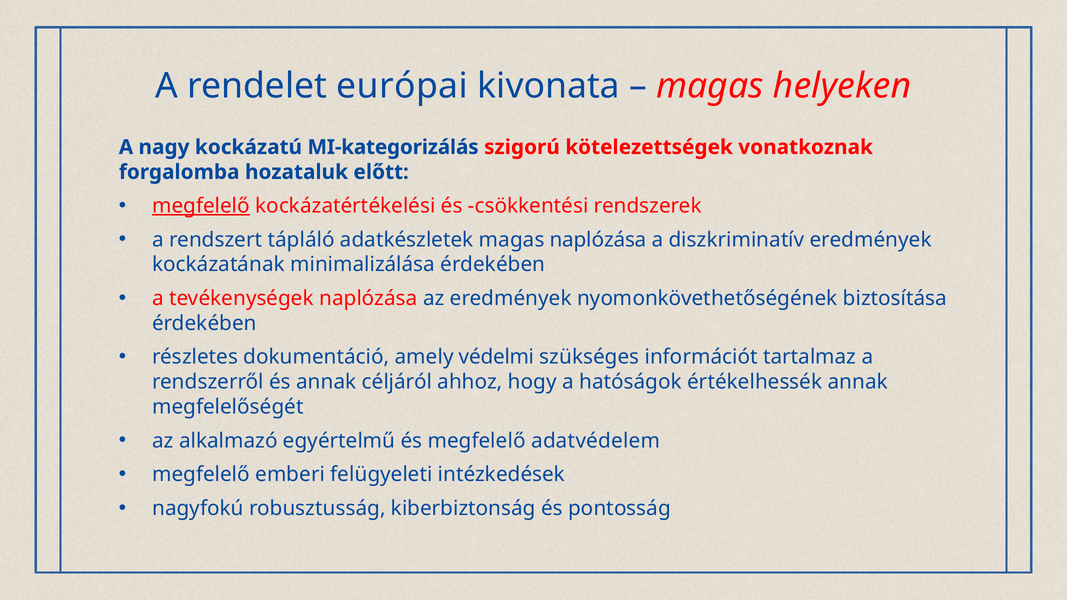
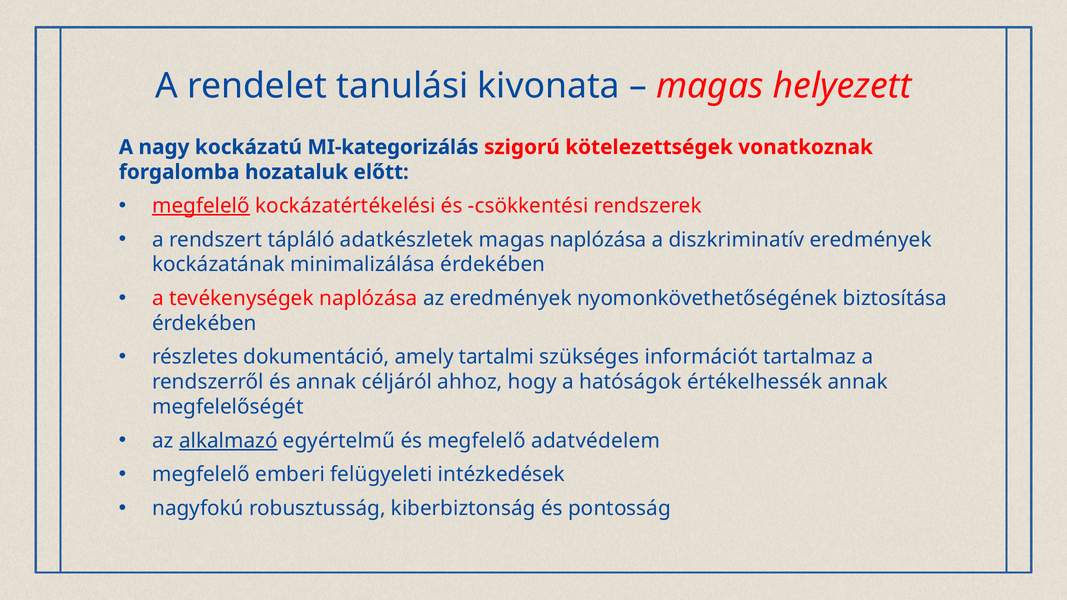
európai: európai -> tanulási
helyeken: helyeken -> helyezett
védelmi: védelmi -> tartalmi
alkalmazó underline: none -> present
